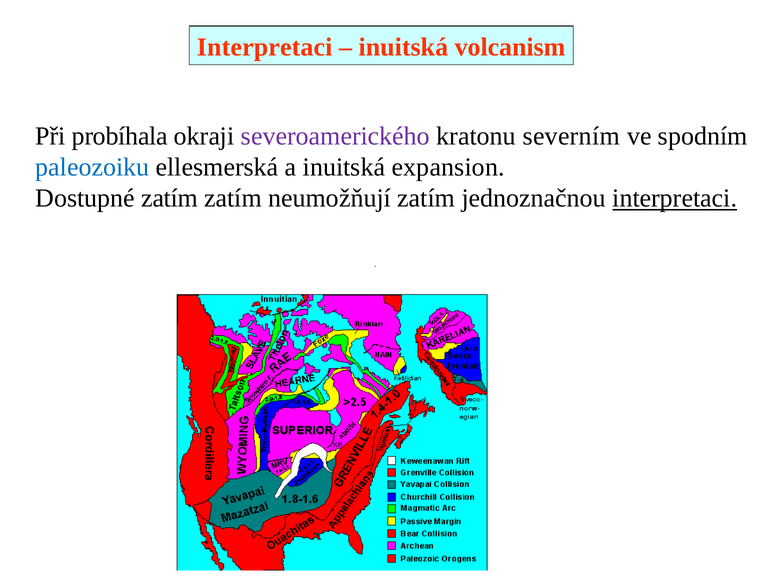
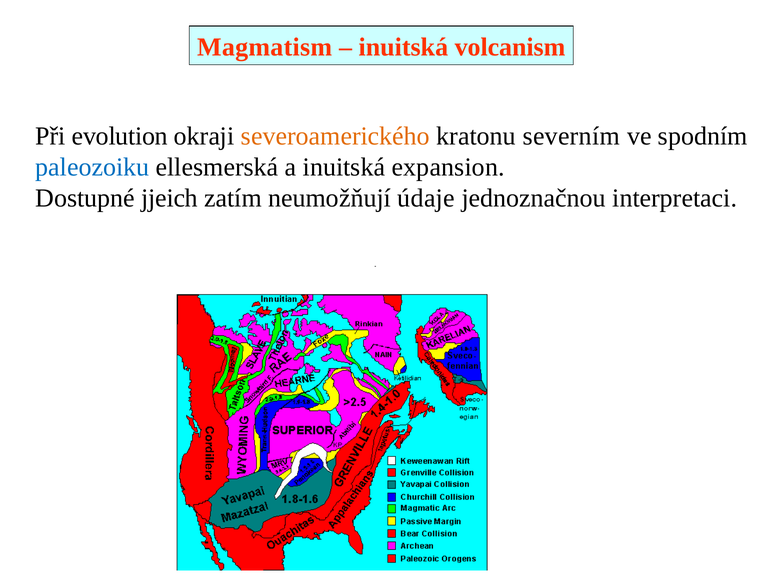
Interpretaci at (265, 47): Interpretaci -> Magmatism
probíhala: probíhala -> evolution
severoamerického colour: purple -> orange
Dostupné zatím: zatím -> jjeich
neumožňují zatím: zatím -> údaje
interpretaci at (675, 198) underline: present -> none
